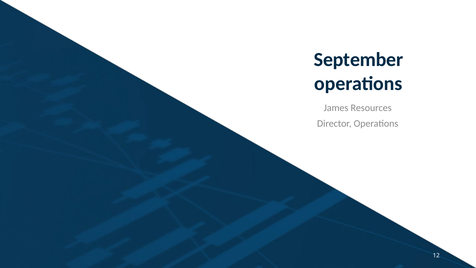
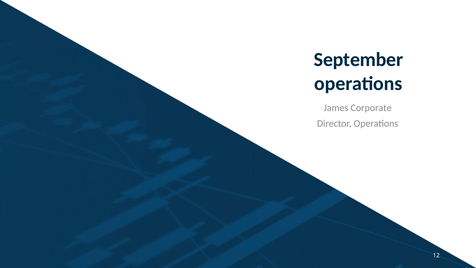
Resources: Resources -> Corporate
